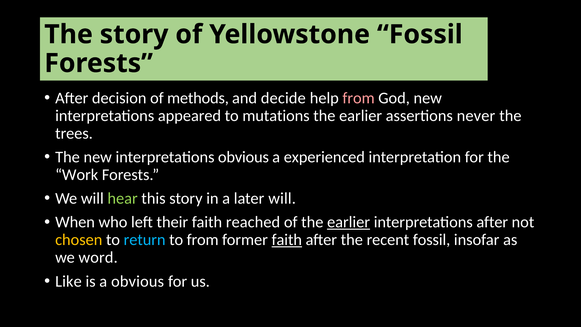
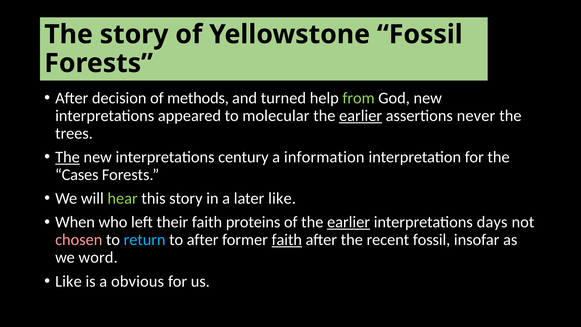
decide: decide -> turned
from at (359, 98) colour: pink -> light green
mutations: mutations -> molecular
earlier at (361, 116) underline: none -> present
The at (68, 157) underline: none -> present
interpretations obvious: obvious -> century
experienced: experienced -> information
Work: Work -> Cases
later will: will -> like
reached: reached -> proteins
interpretations after: after -> days
chosen colour: yellow -> pink
to from: from -> after
